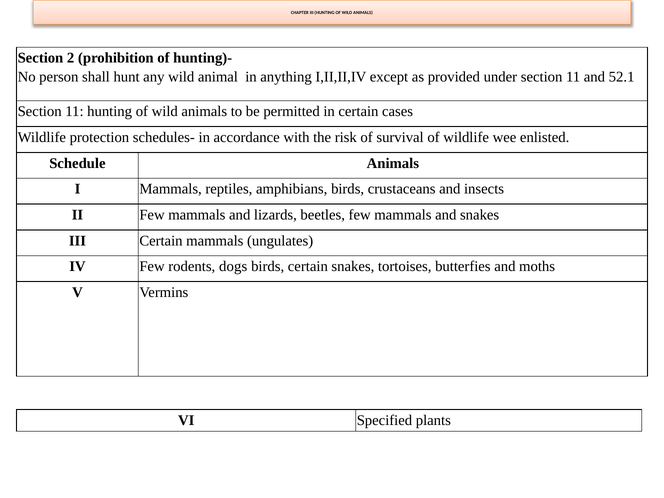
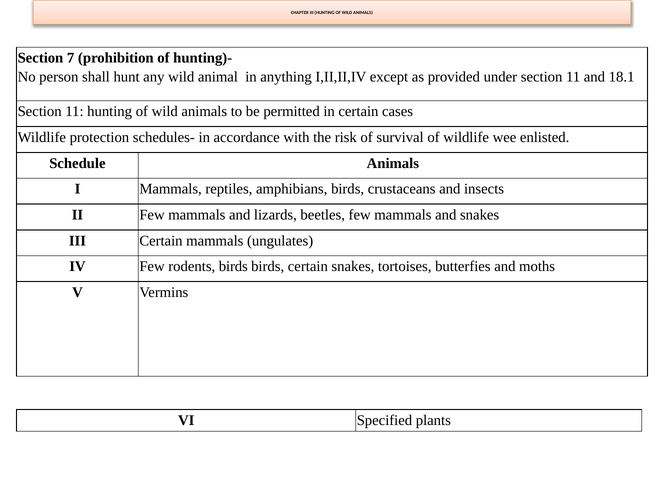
2: 2 -> 7
52.1: 52.1 -> 18.1
rodents dogs: dogs -> birds
